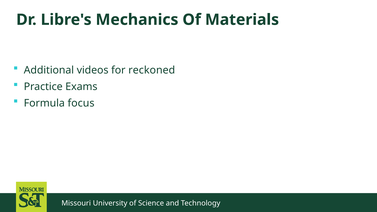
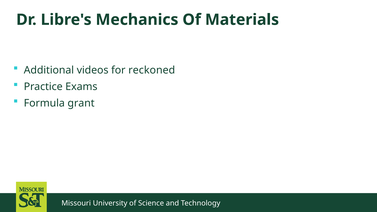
focus: focus -> grant
